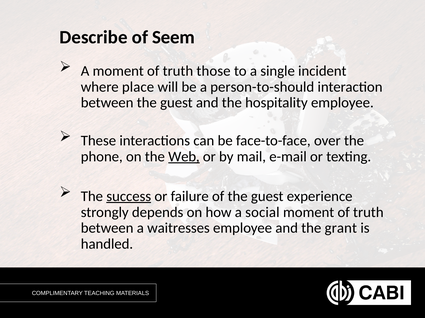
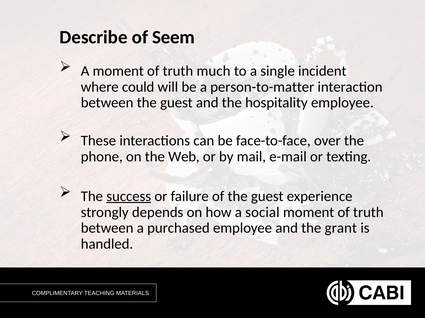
those: those -> much
place: place -> could
person-to-should: person-to-should -> person-to-matter
Web underline: present -> none
waitresses: waitresses -> purchased
